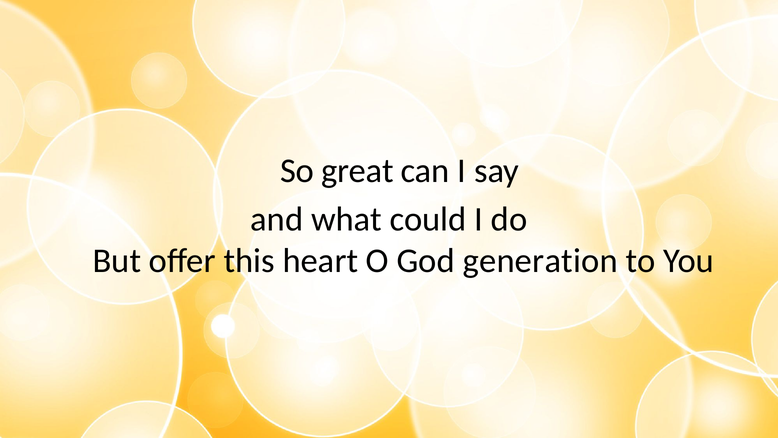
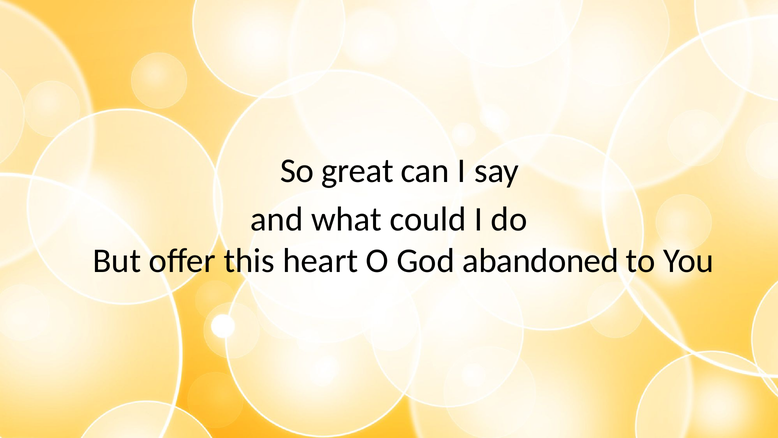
generation: generation -> abandoned
